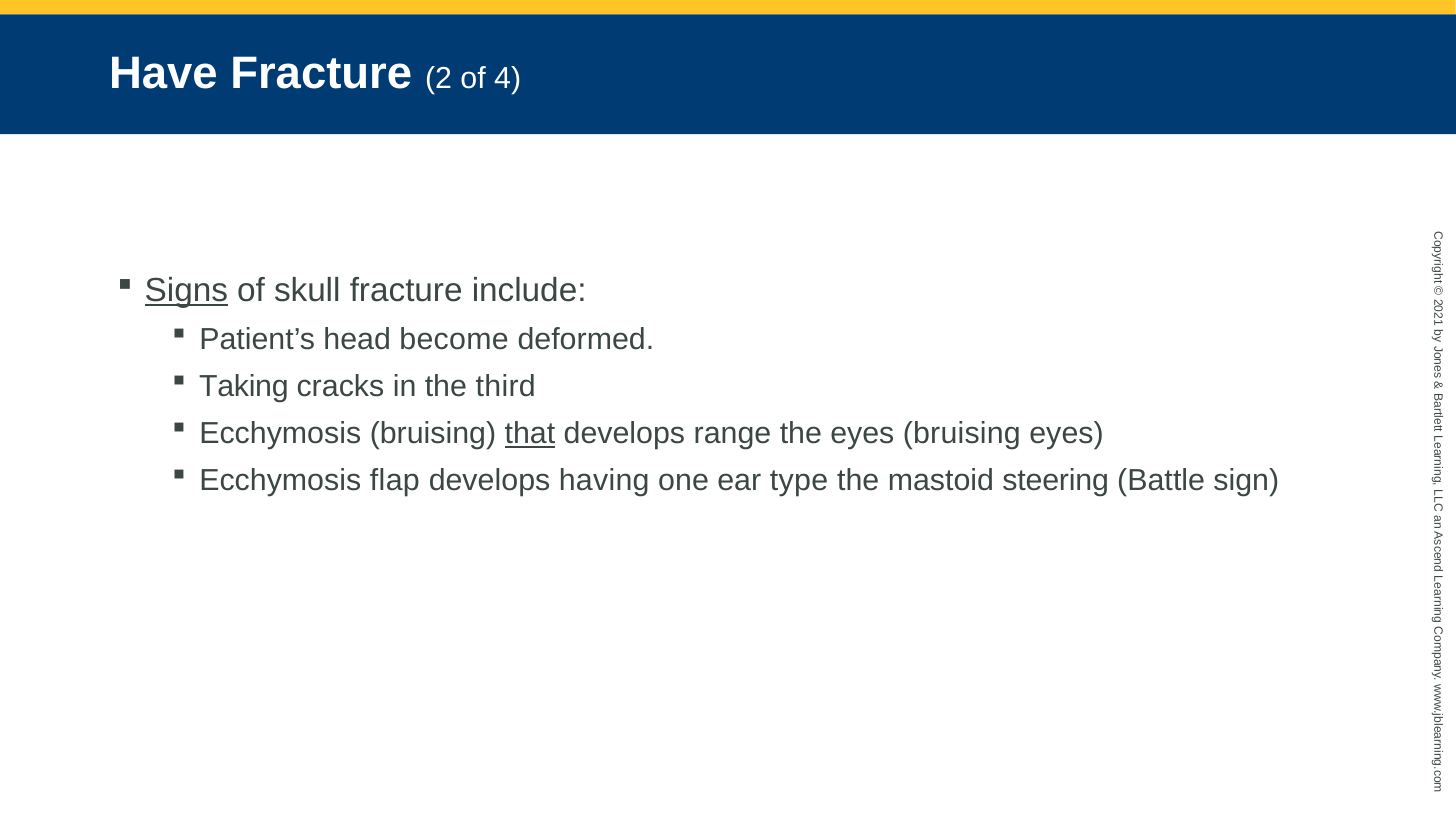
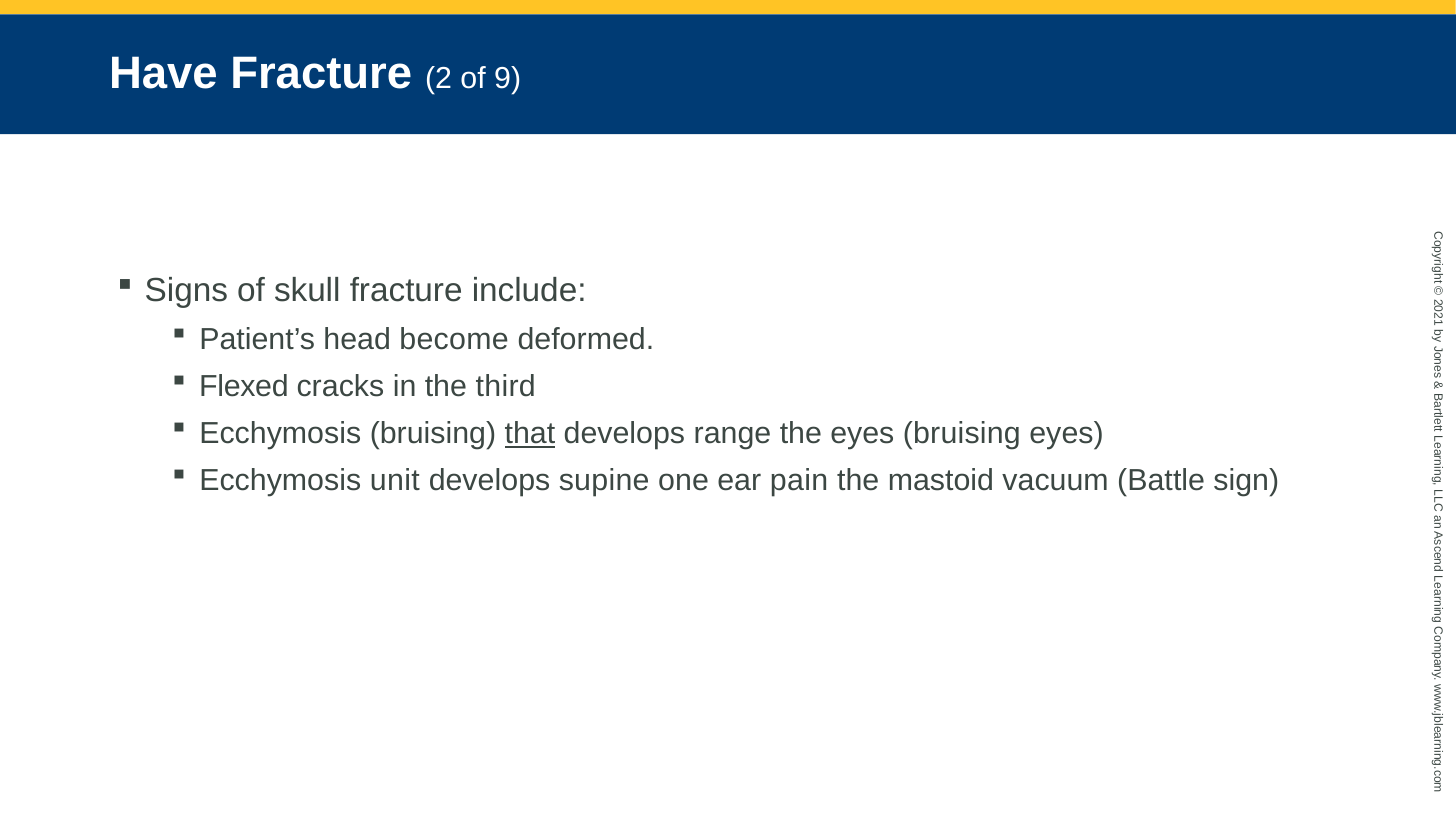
4: 4 -> 9
Signs underline: present -> none
Taking: Taking -> Flexed
flap: flap -> unit
having: having -> supine
type: type -> pain
steering: steering -> vacuum
